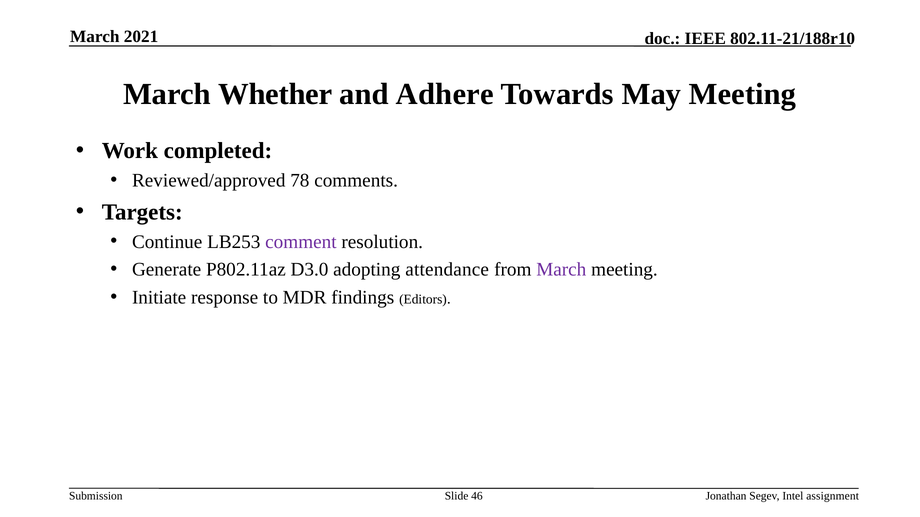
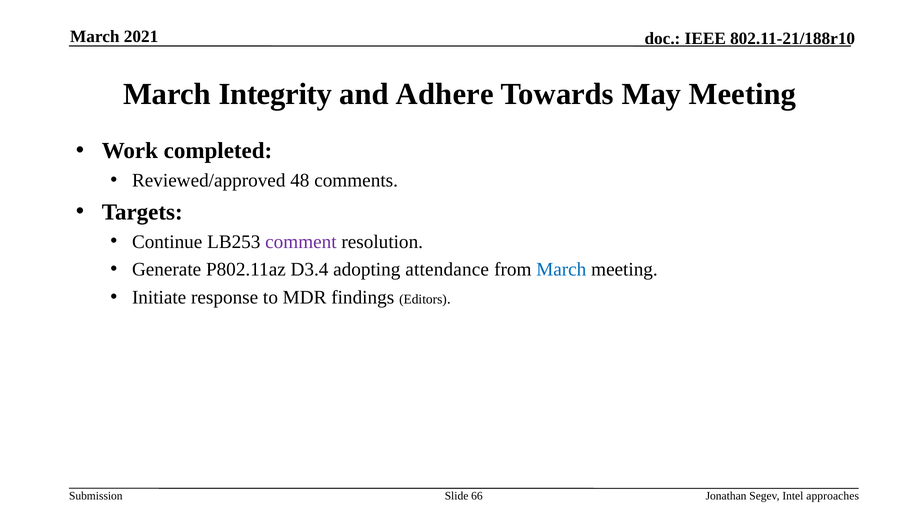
Whether: Whether -> Integrity
78: 78 -> 48
D3.0: D3.0 -> D3.4
March at (561, 270) colour: purple -> blue
46: 46 -> 66
assignment: assignment -> approaches
